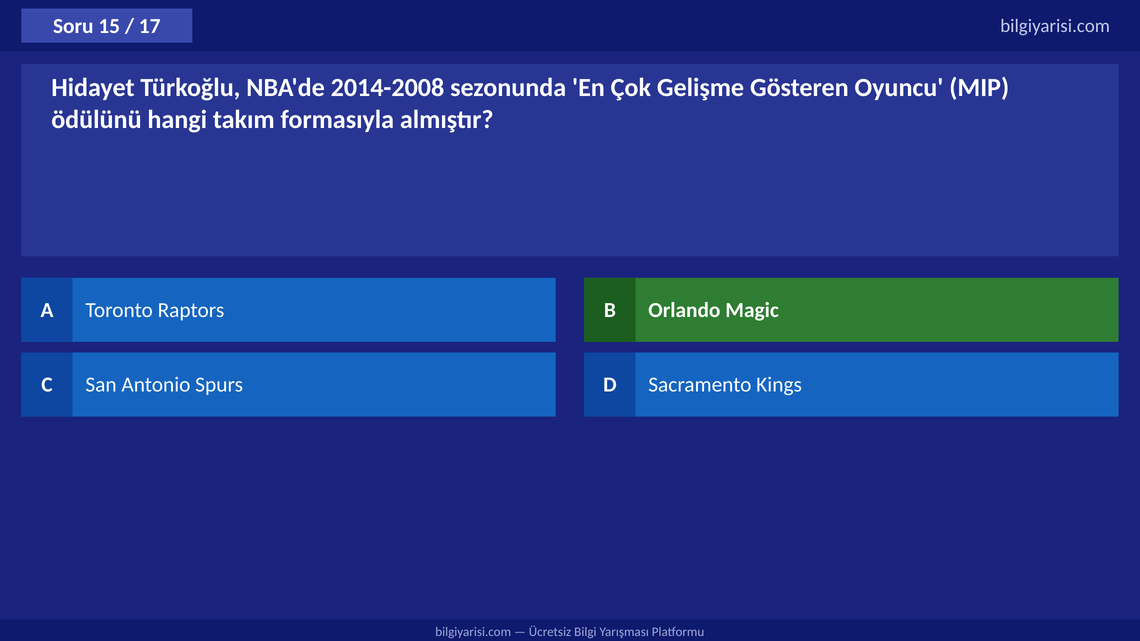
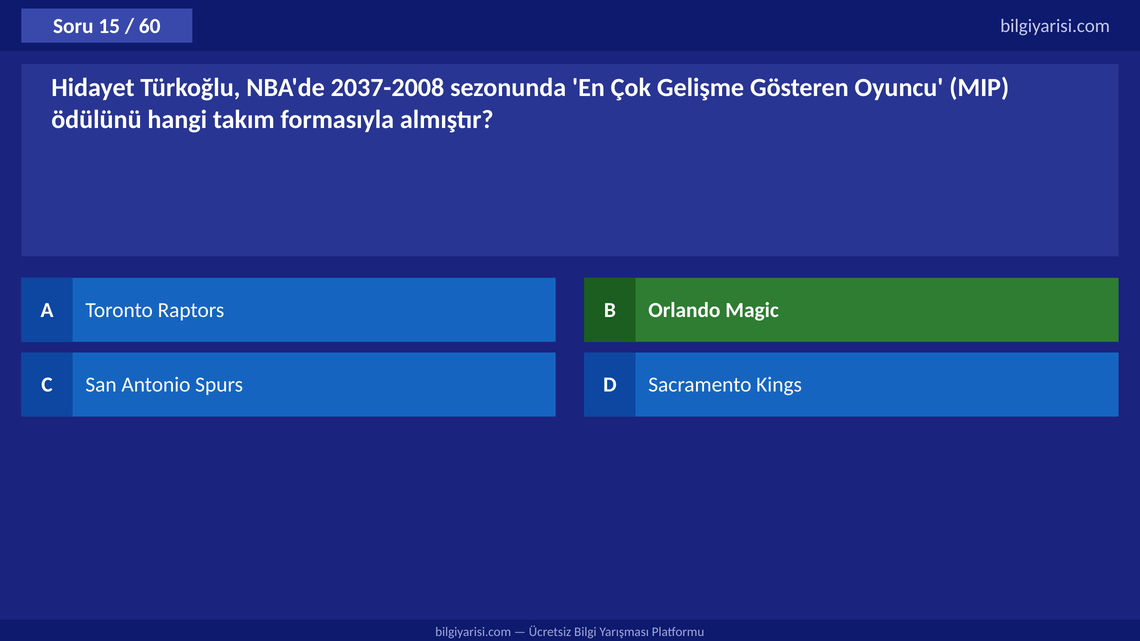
17: 17 -> 60
2014-2008: 2014-2008 -> 2037-2008
